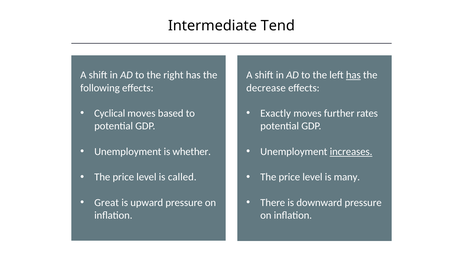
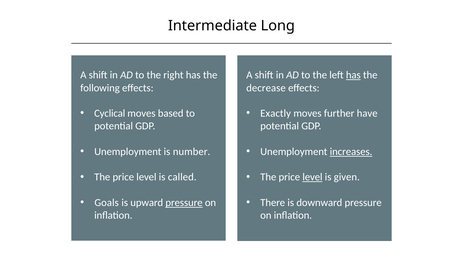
Tend: Tend -> Long
rates: rates -> have
whether: whether -> number
level at (312, 177) underline: none -> present
many: many -> given
Great: Great -> Goals
pressure at (184, 202) underline: none -> present
